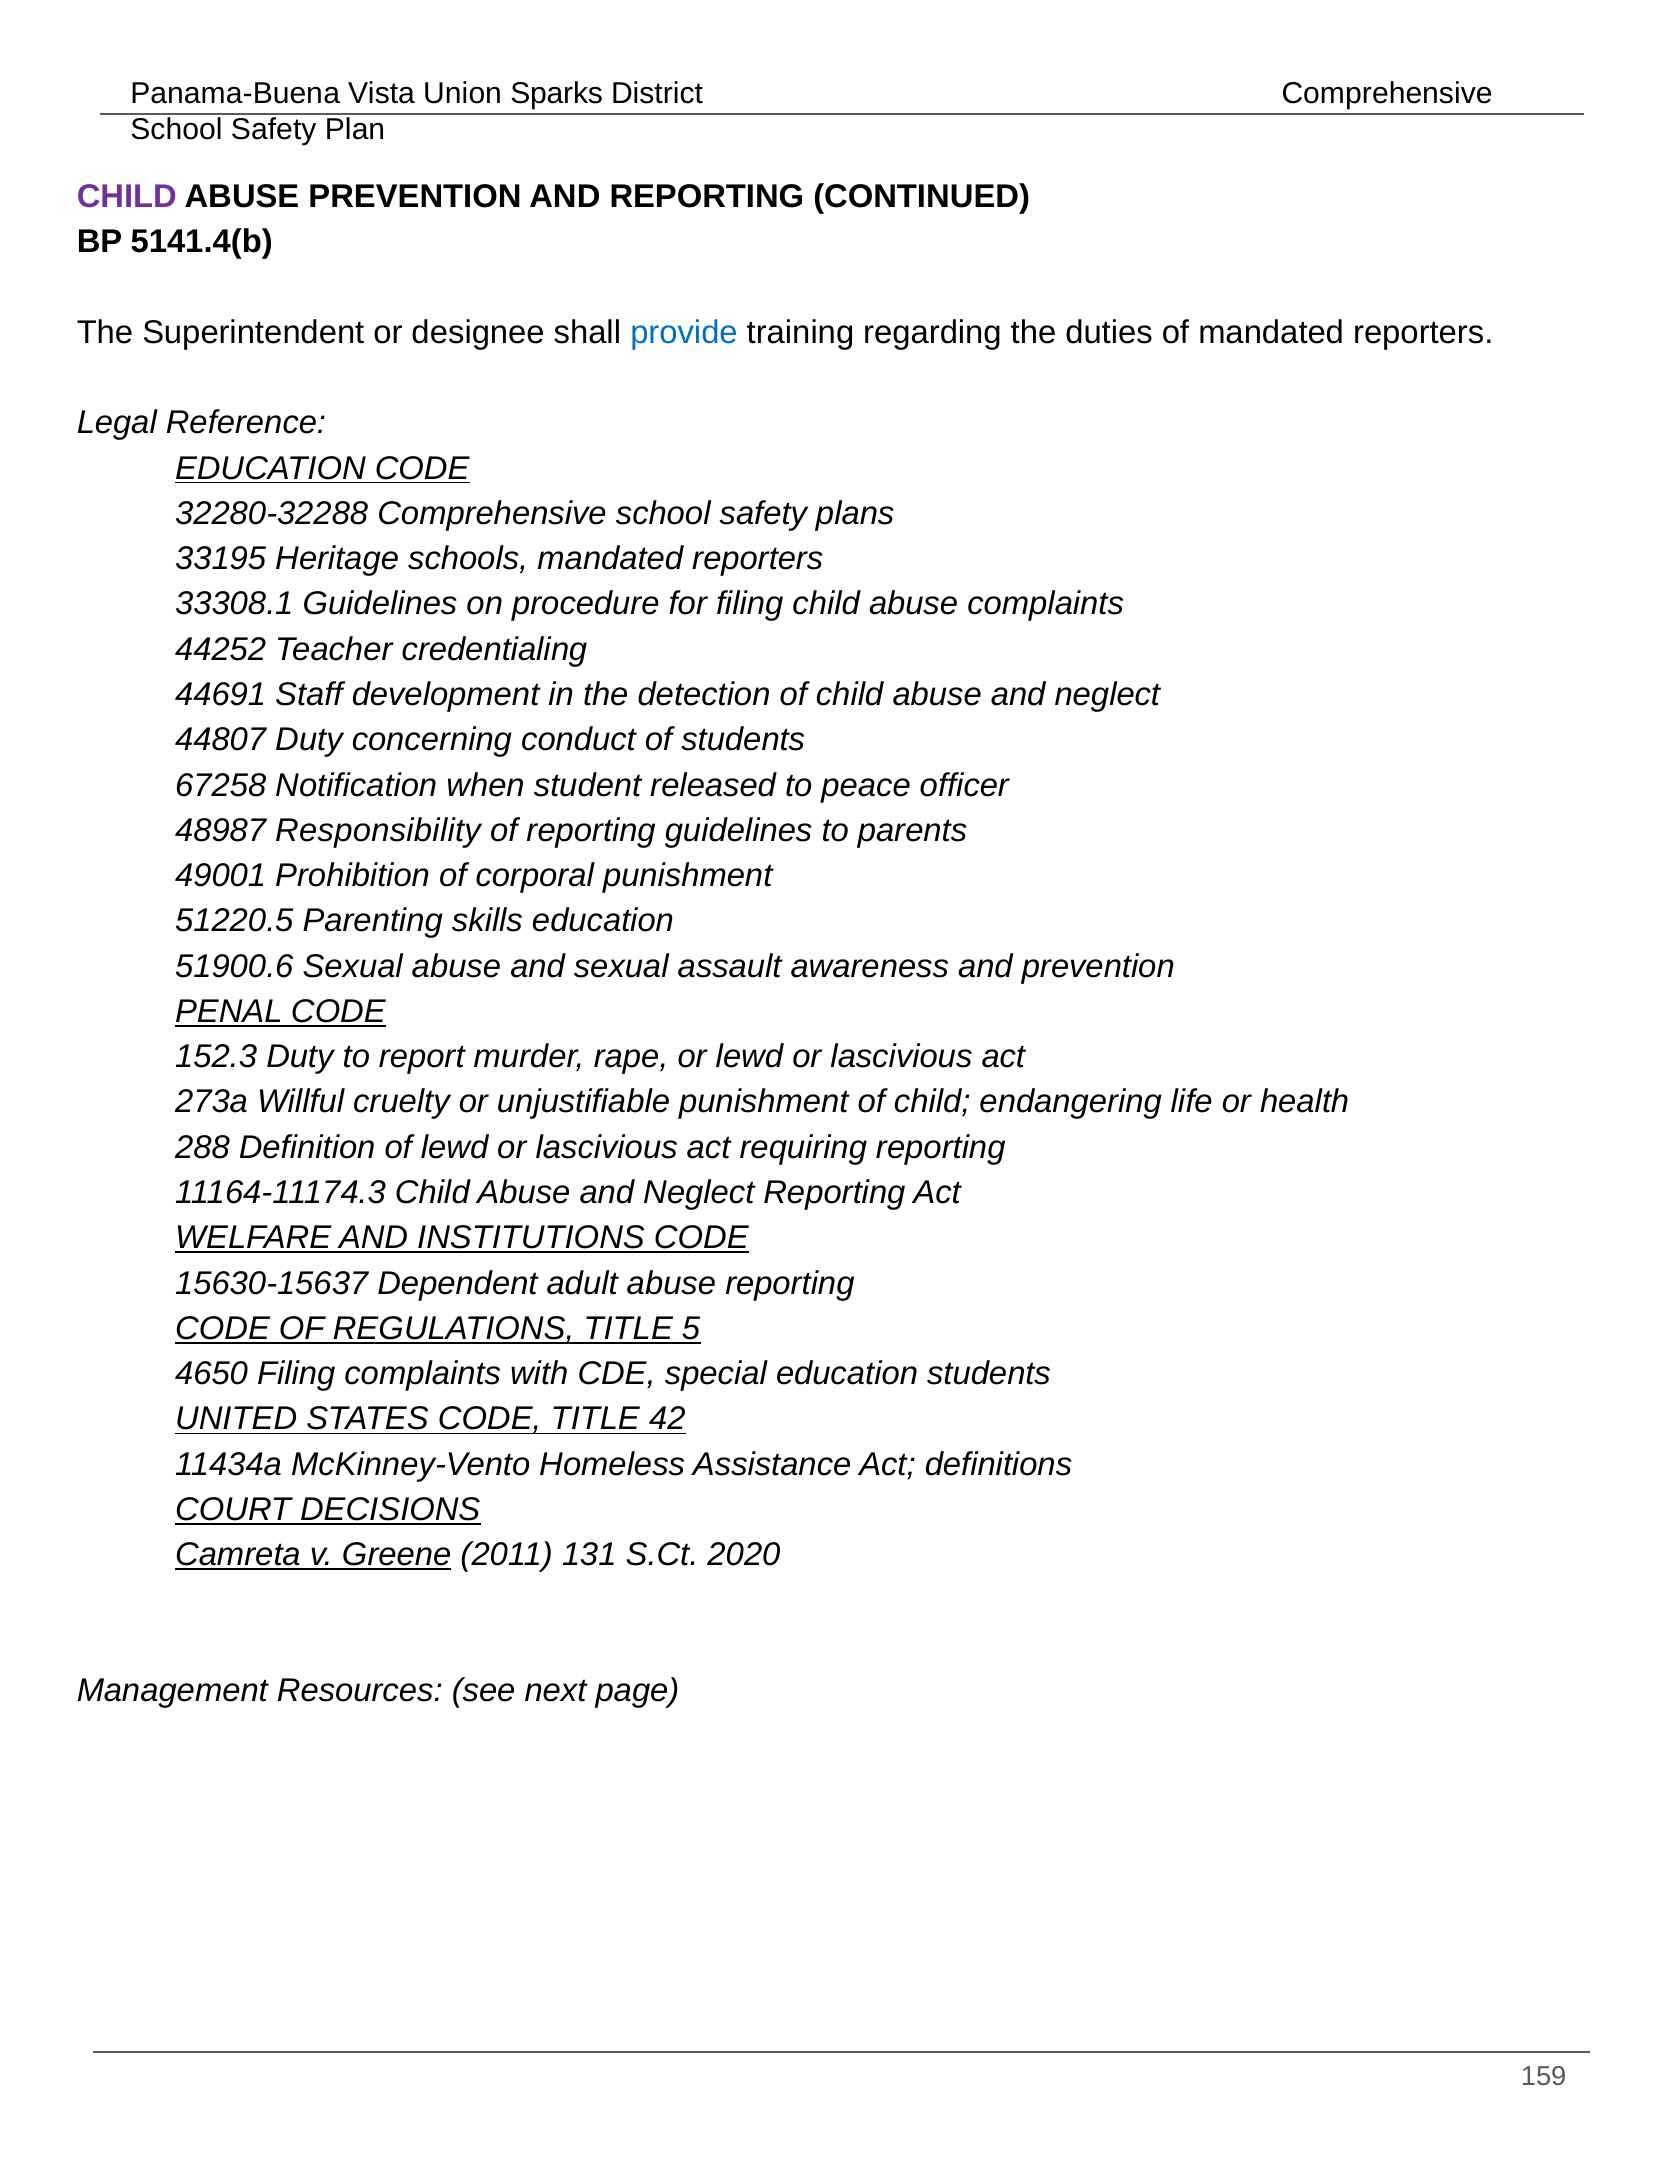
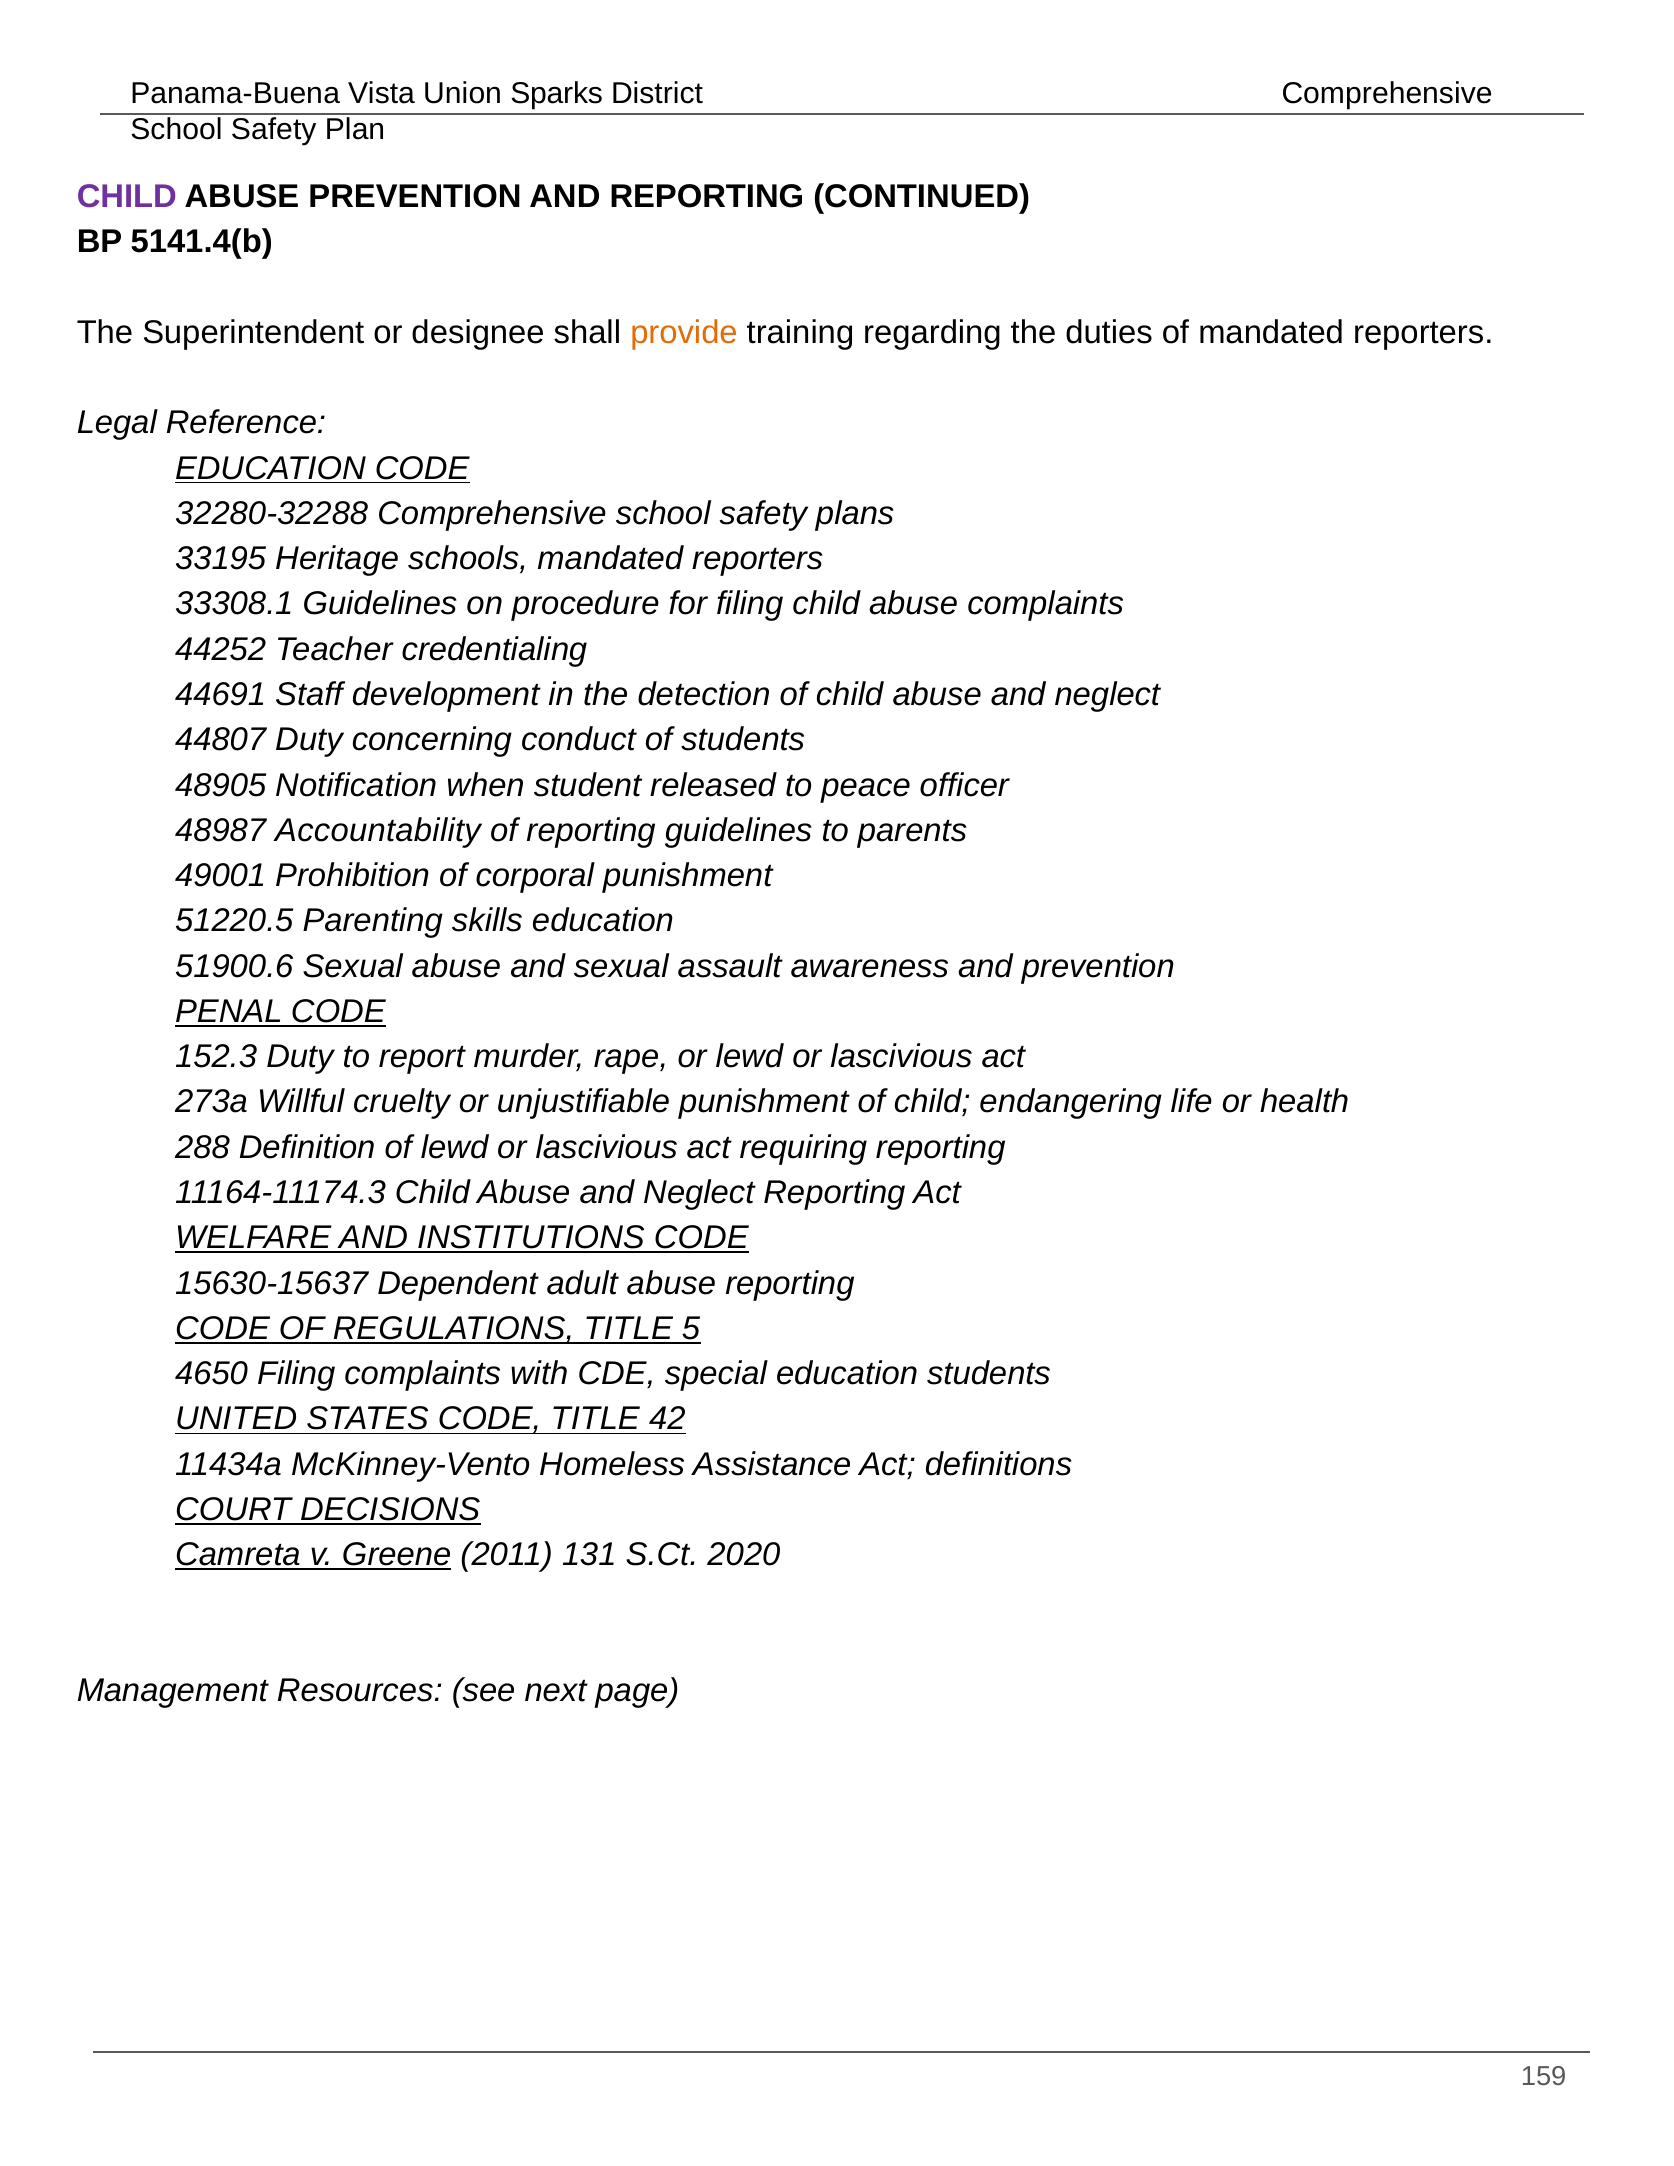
provide colour: blue -> orange
67258: 67258 -> 48905
Responsibility: Responsibility -> Accountability
